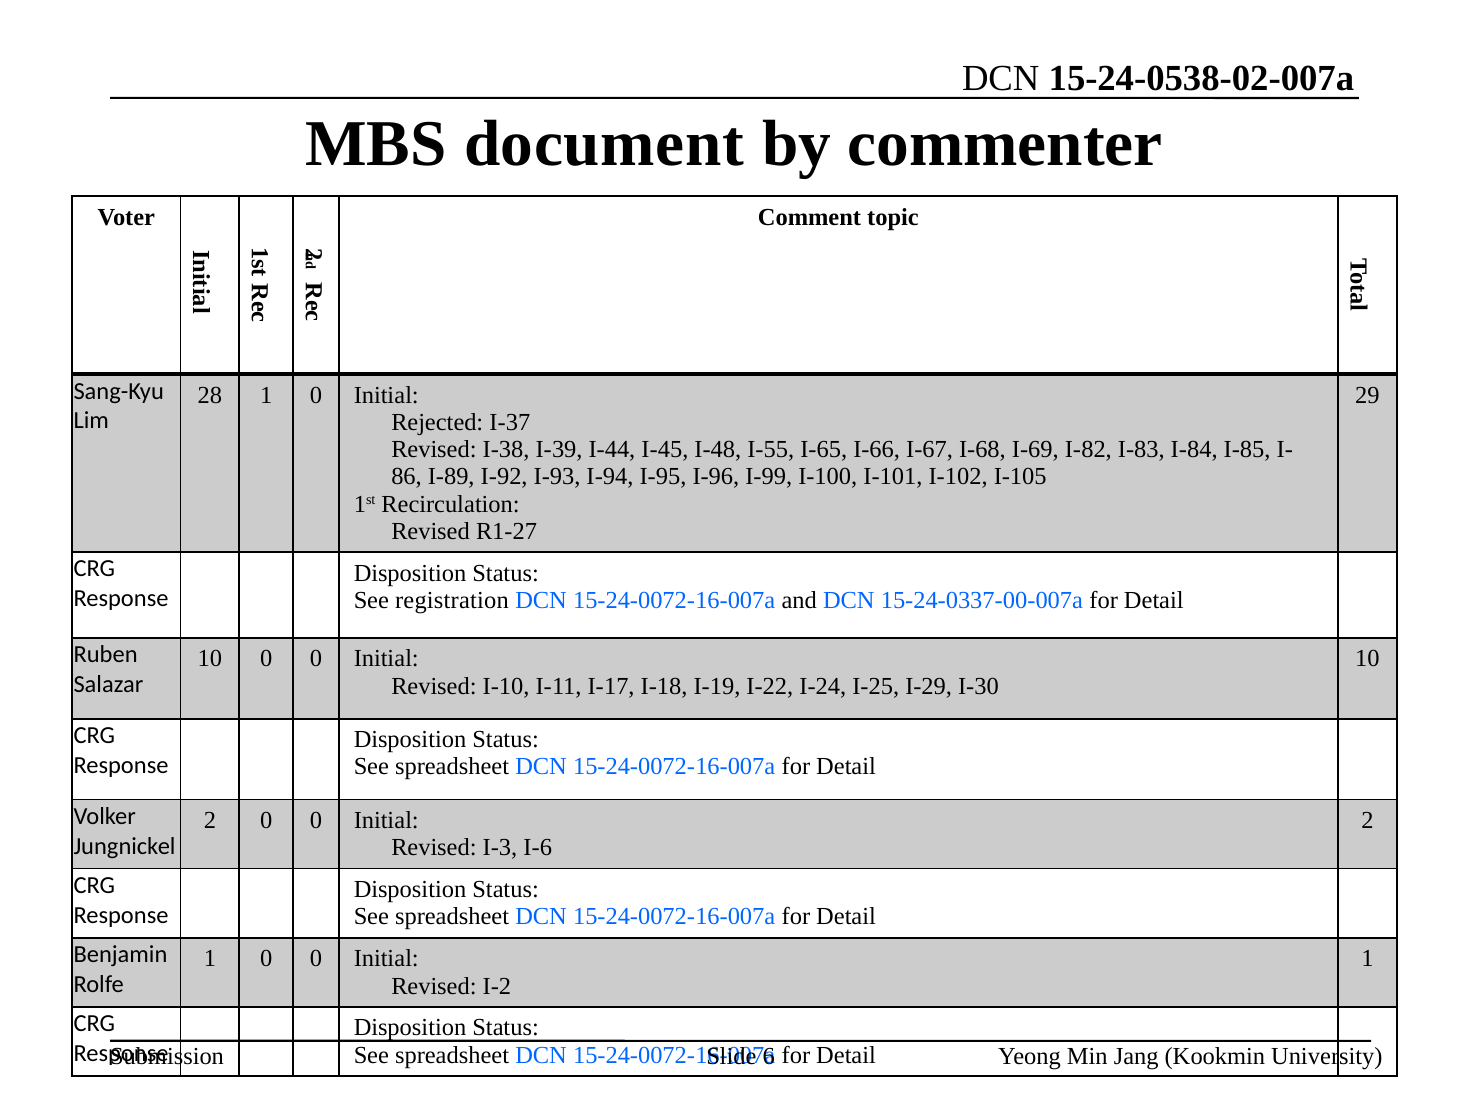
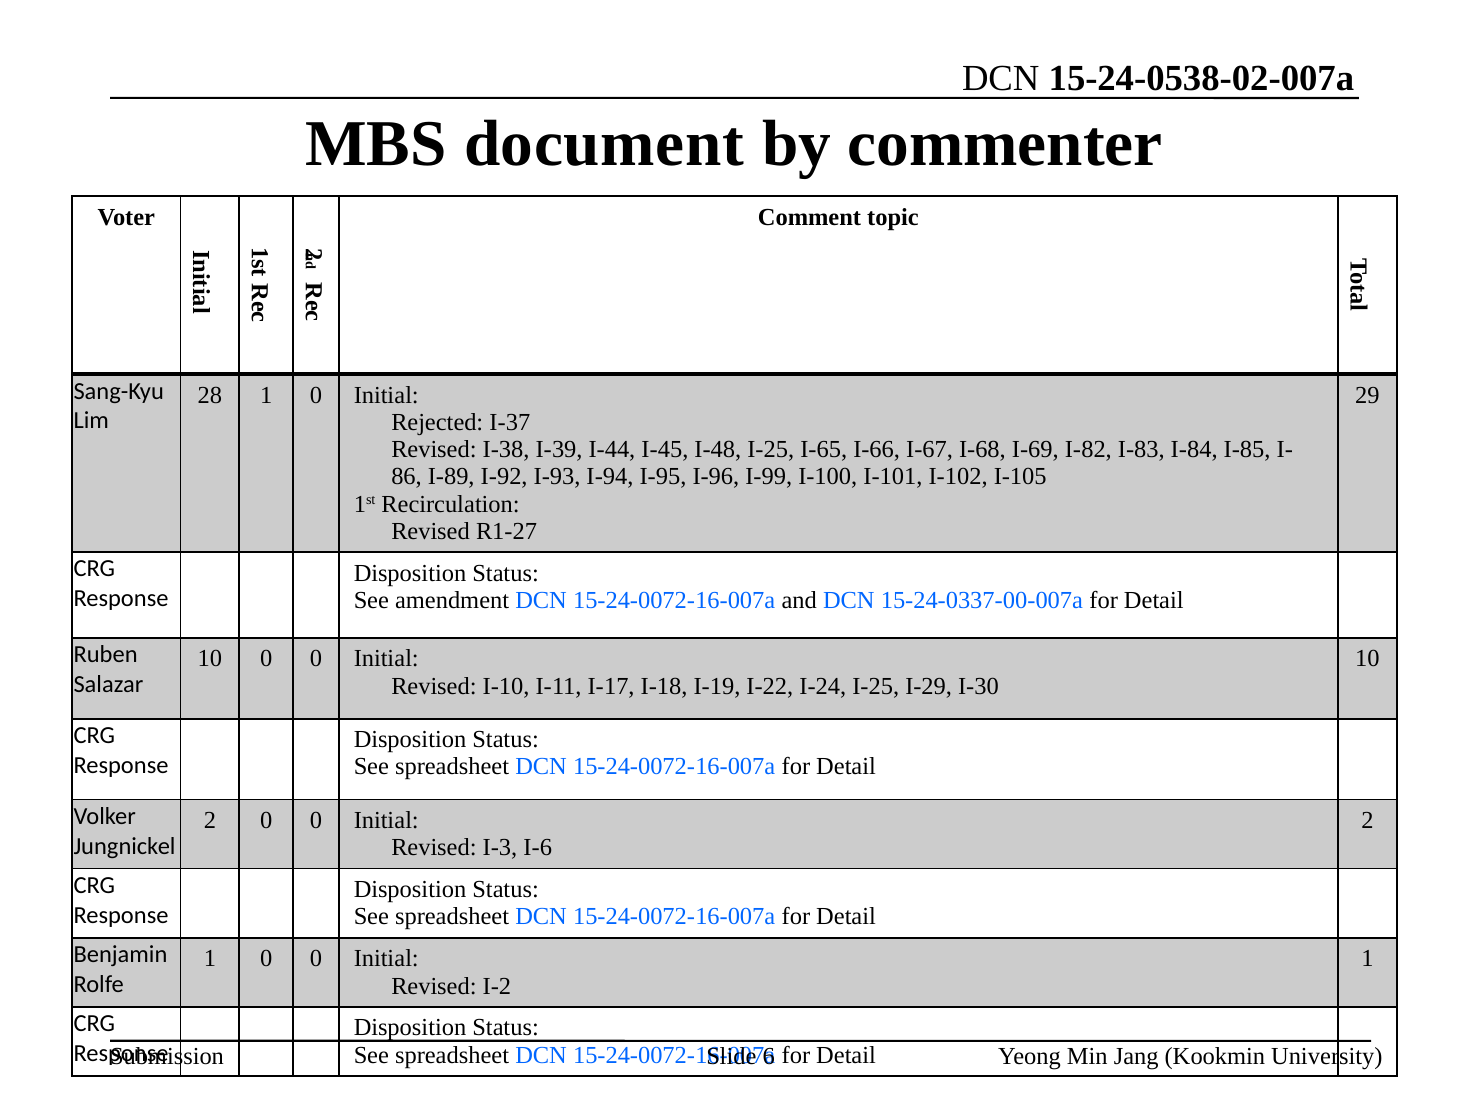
I-48 I-55: I-55 -> I-25
registration: registration -> amendment
